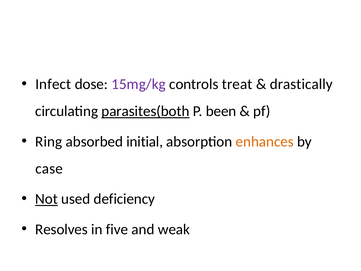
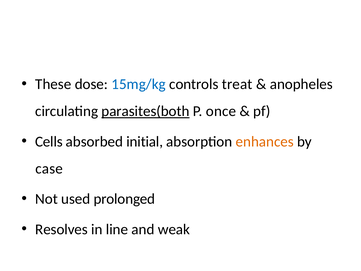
Infect: Infect -> These
15mg/kg colour: purple -> blue
drastically: drastically -> anopheles
been: been -> once
Ring: Ring -> Cells
Not underline: present -> none
deficiency: deficiency -> prolonged
five: five -> line
